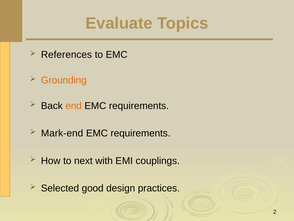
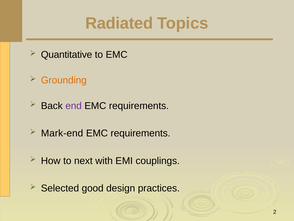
Evaluate: Evaluate -> Radiated
References: References -> Quantitative
end colour: orange -> purple
